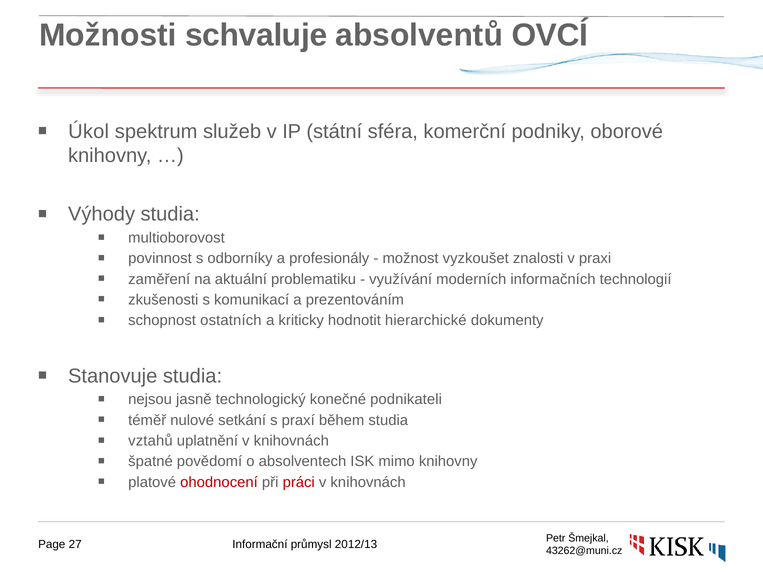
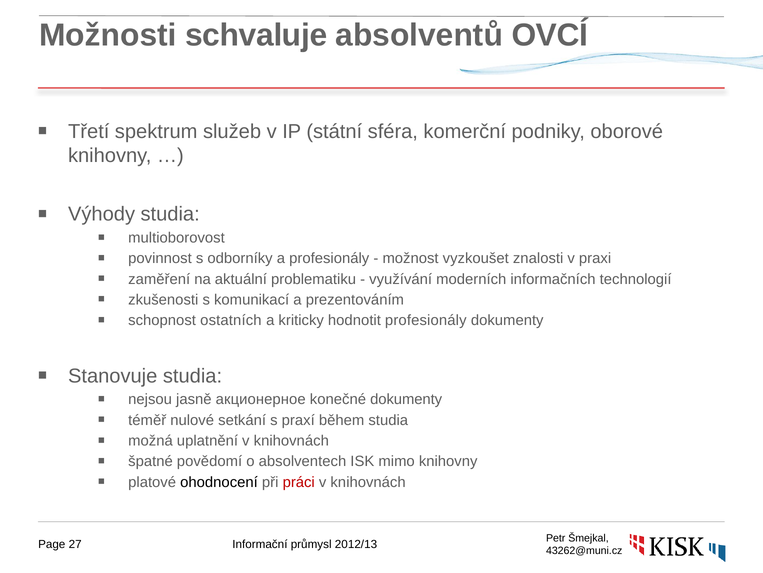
Úkol: Úkol -> Třetí
hodnotit hierarchické: hierarchické -> profesionály
technologický: technologický -> акционерное
konečné podnikateli: podnikateli -> dokumenty
vztahů: vztahů -> možná
ohodnocení colour: red -> black
